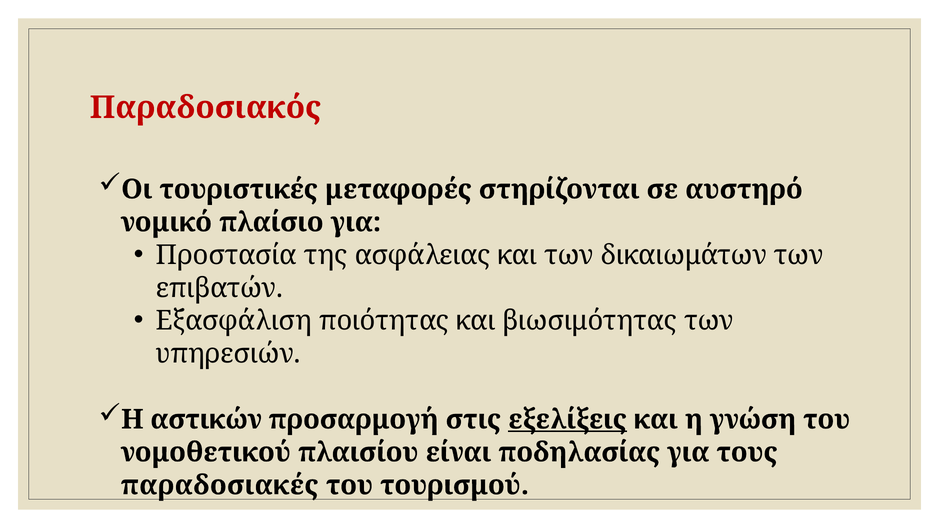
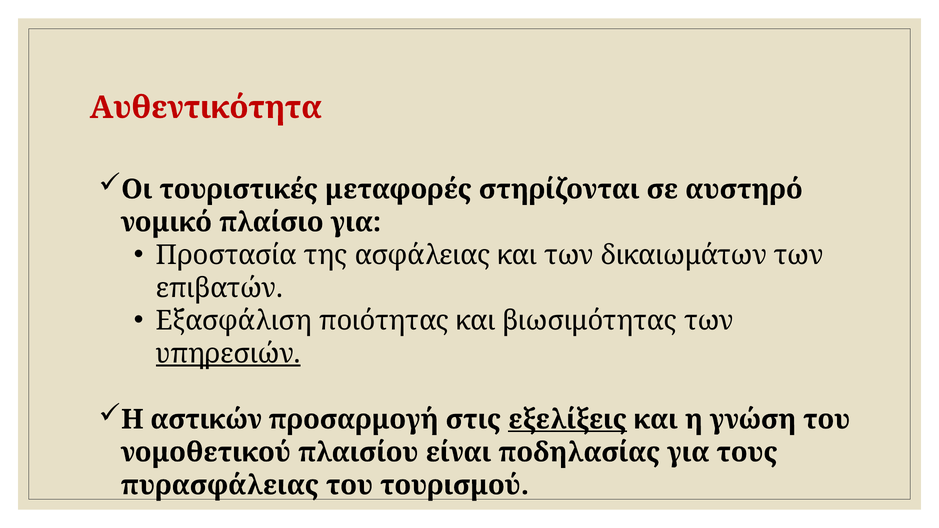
Παραδοσιακός: Παραδοσιακός -> Αυθεντικότητα
υπηρεσιών underline: none -> present
παραδοσιακές: παραδοσιακές -> πυρασφάλειας
